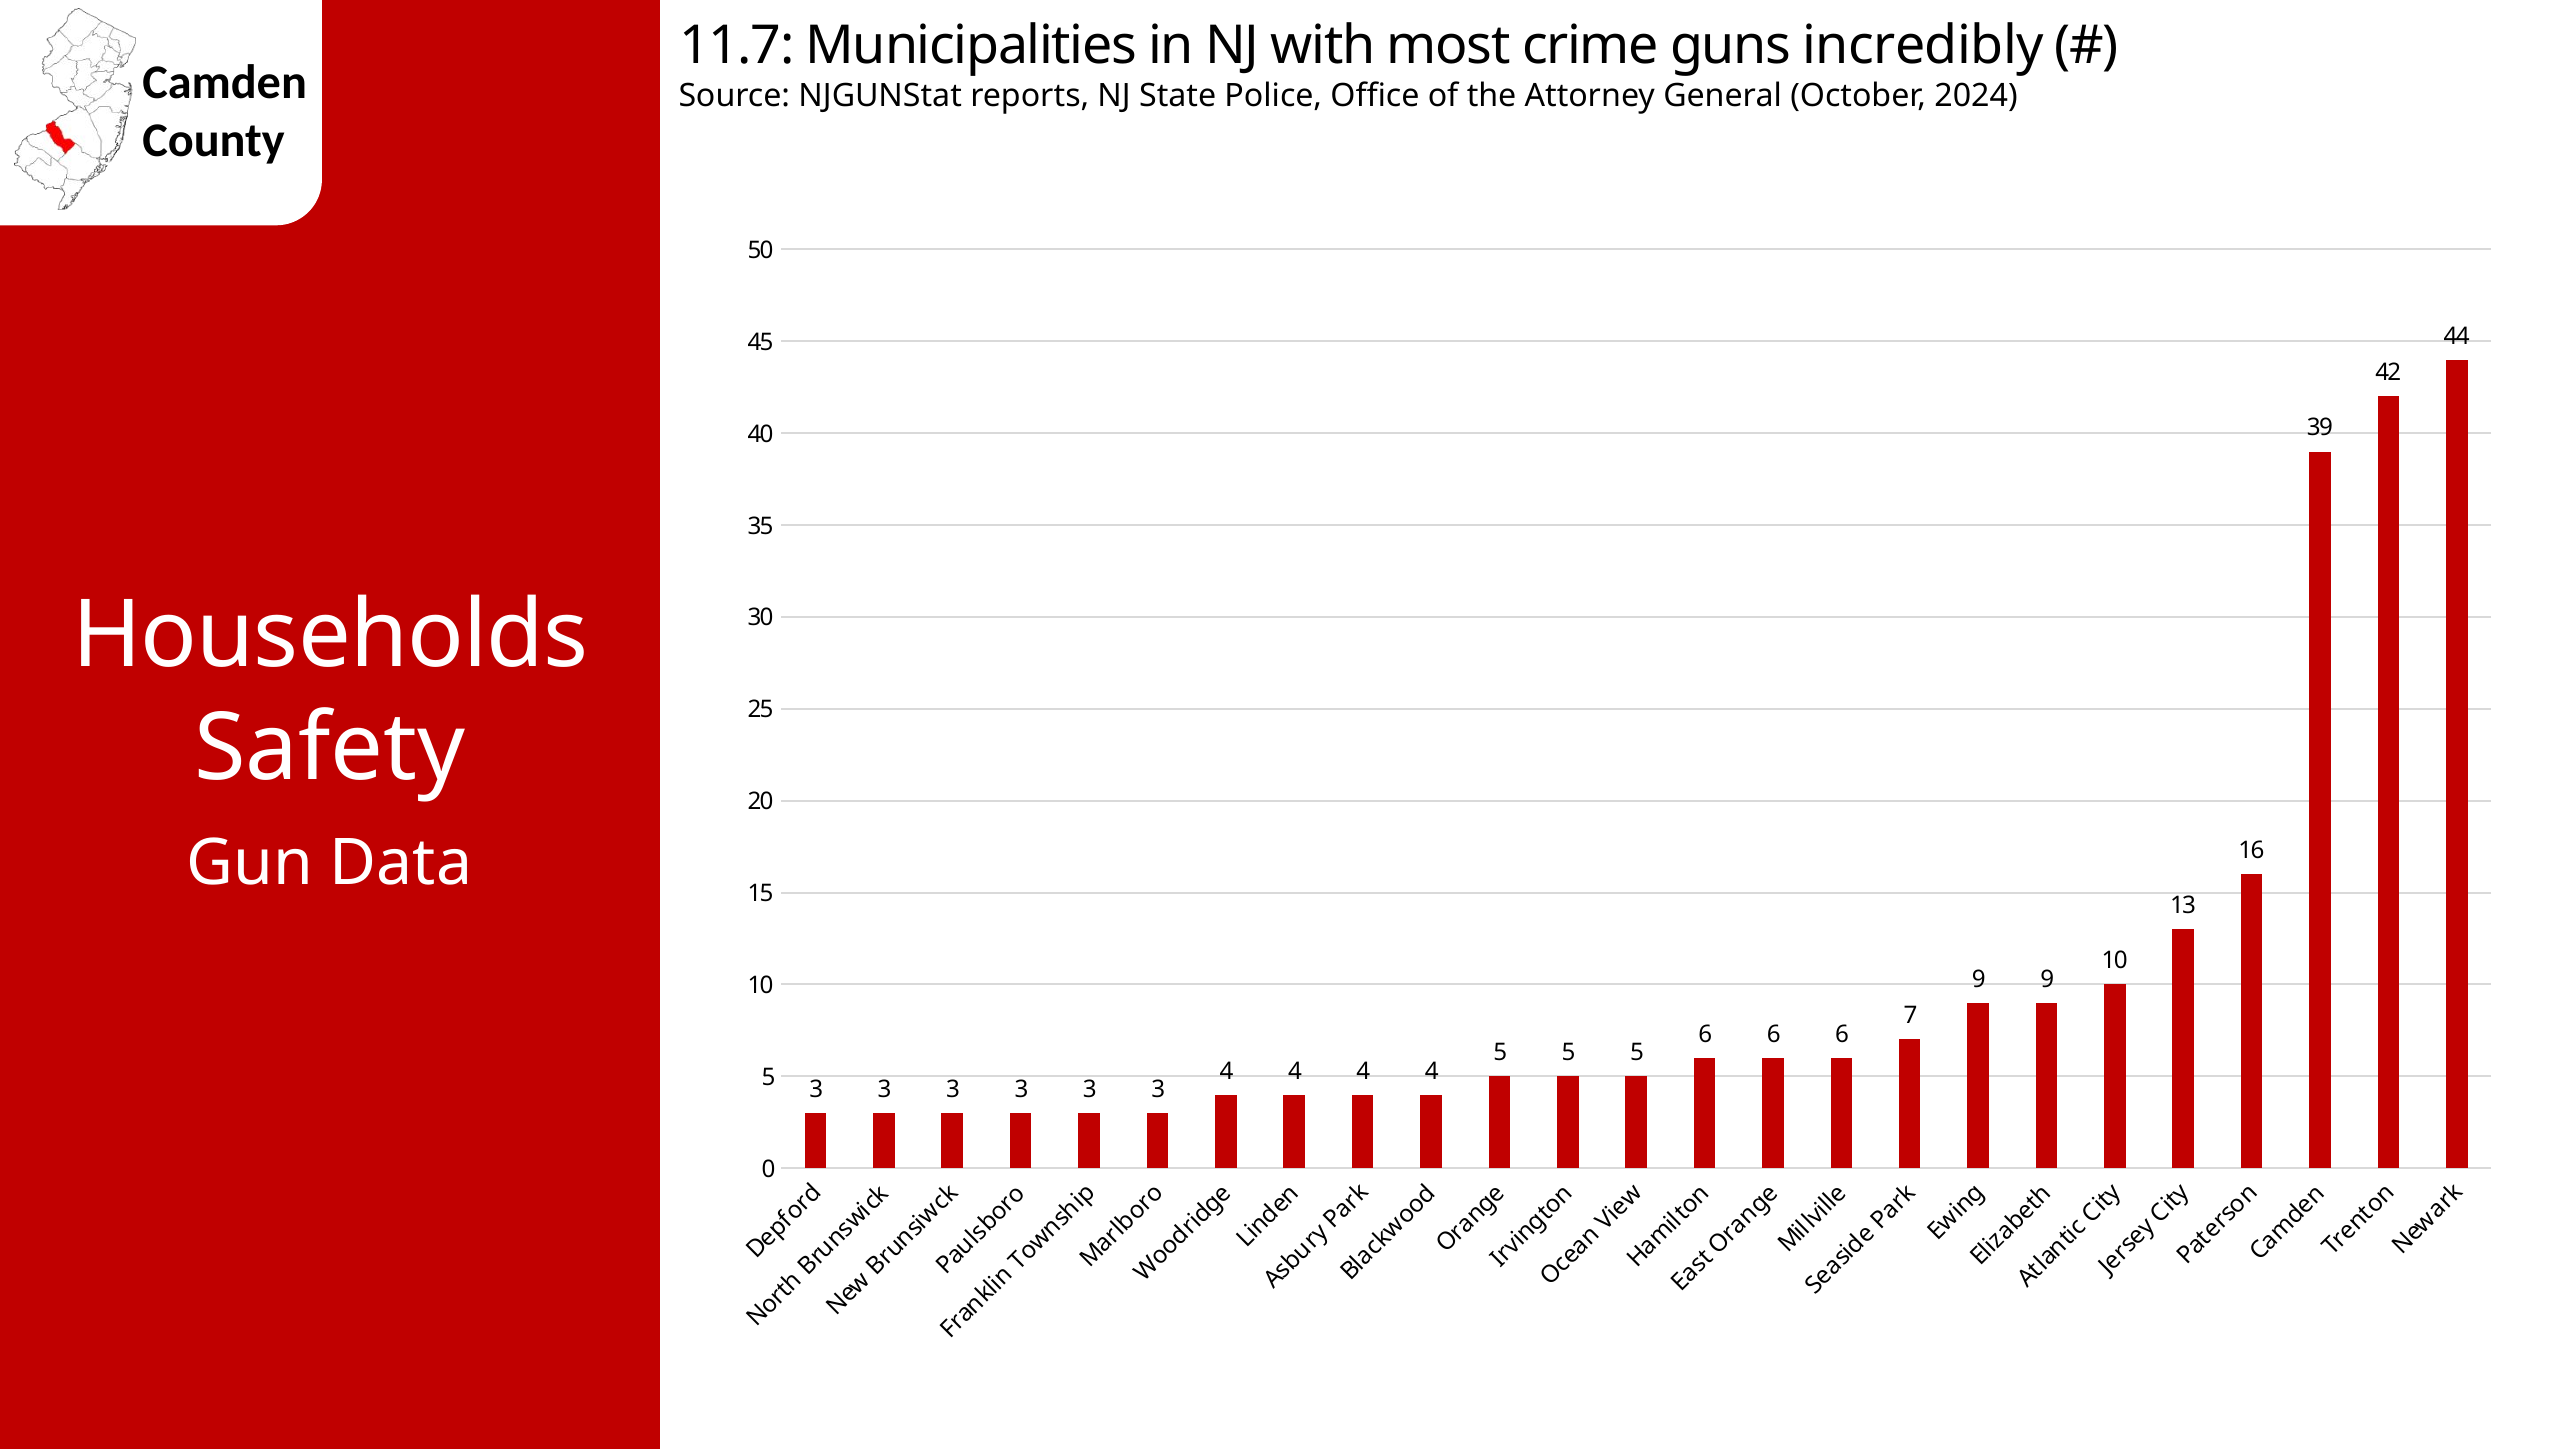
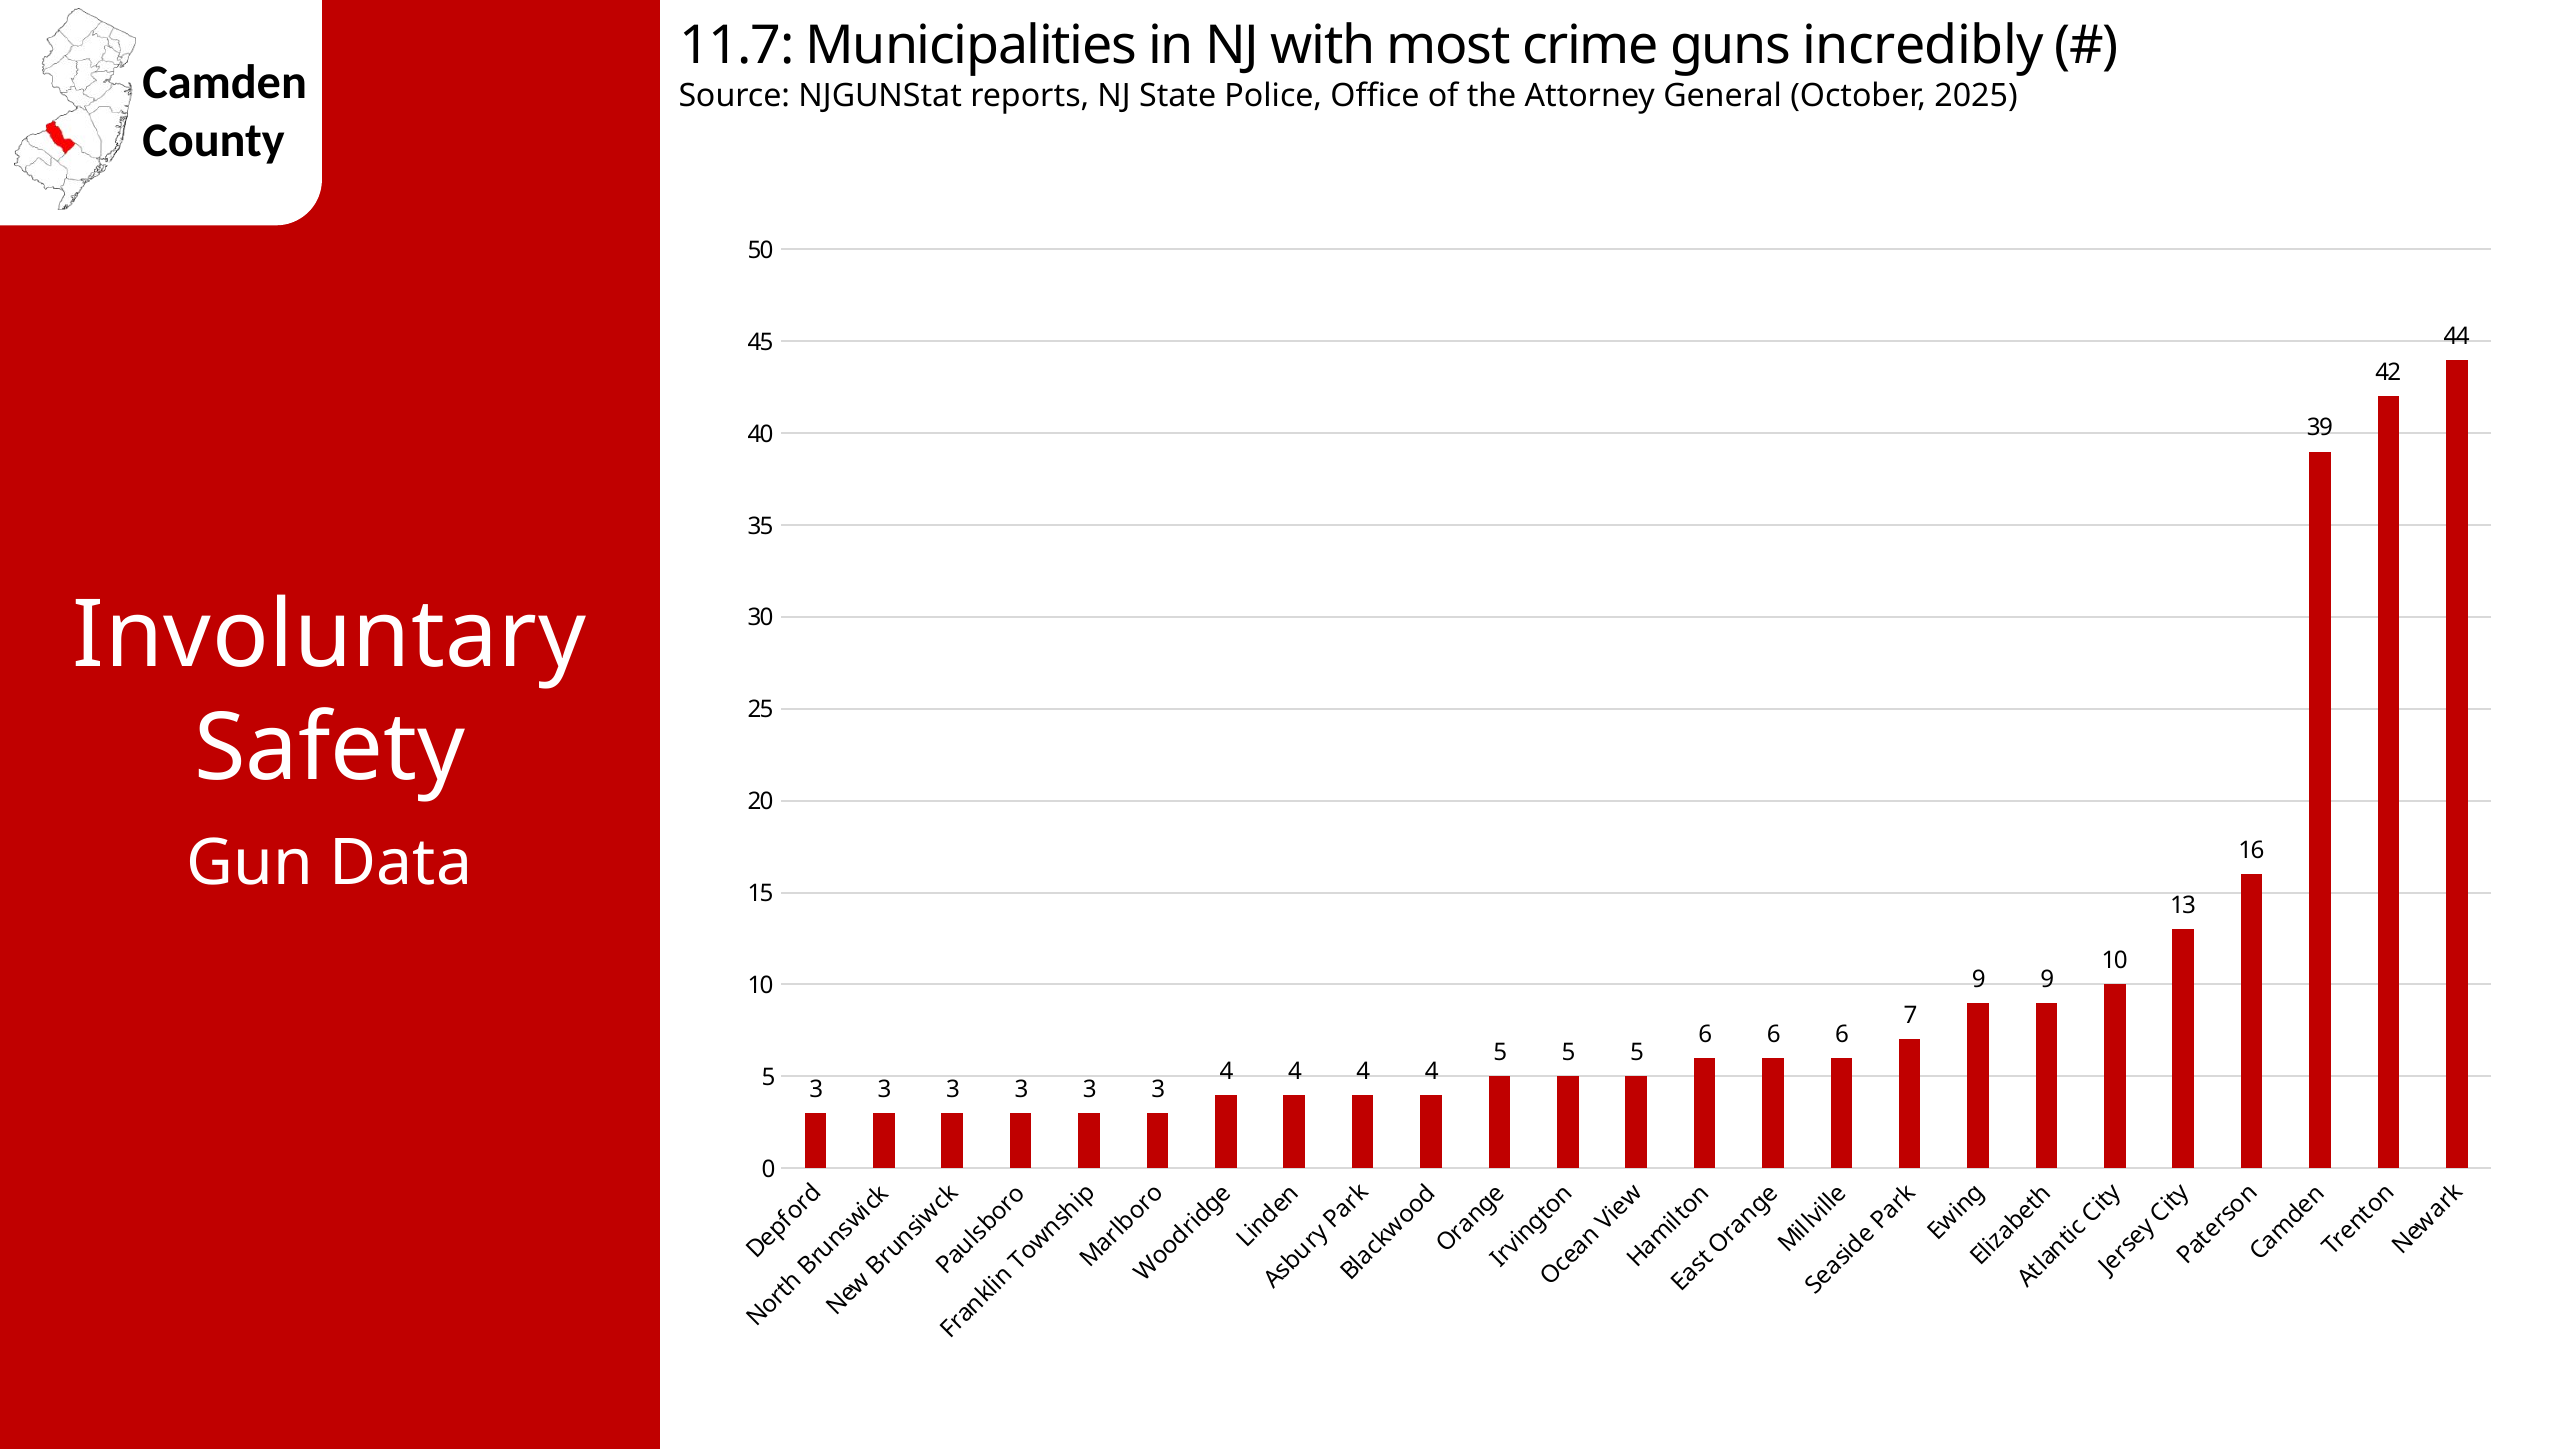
2024: 2024 -> 2025
Households: Households -> Involuntary
